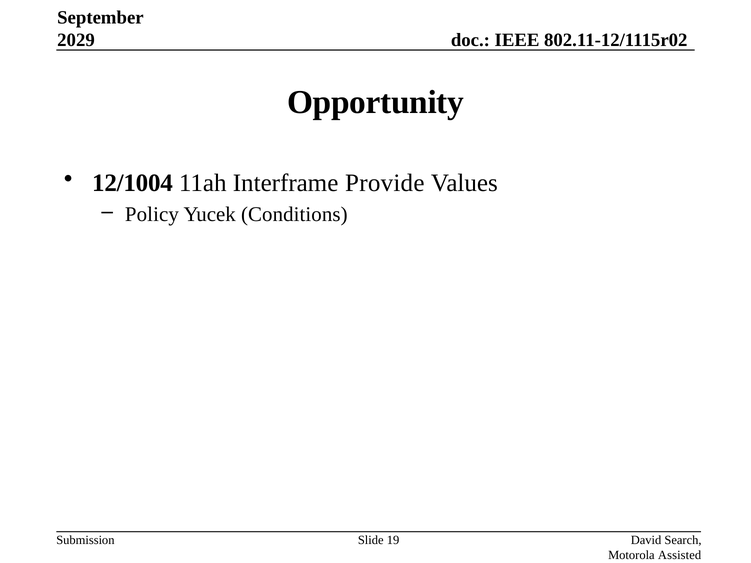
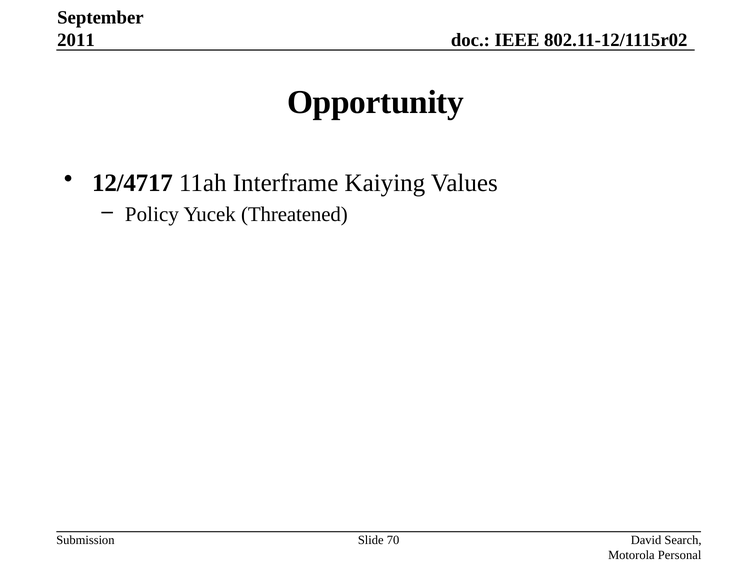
2029: 2029 -> 2011
12/1004: 12/1004 -> 12/4717
Provide: Provide -> Kaiying
Conditions: Conditions -> Threatened
19: 19 -> 70
Assisted: Assisted -> Personal
